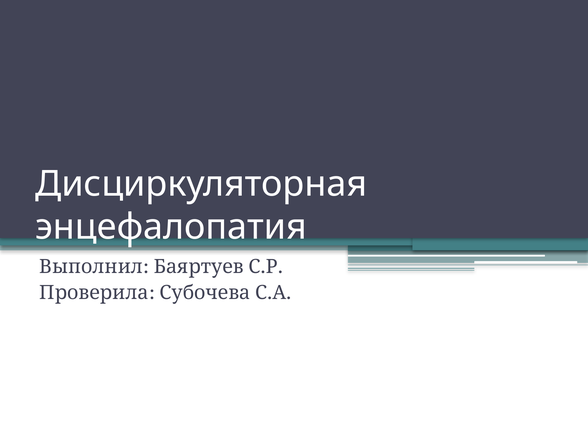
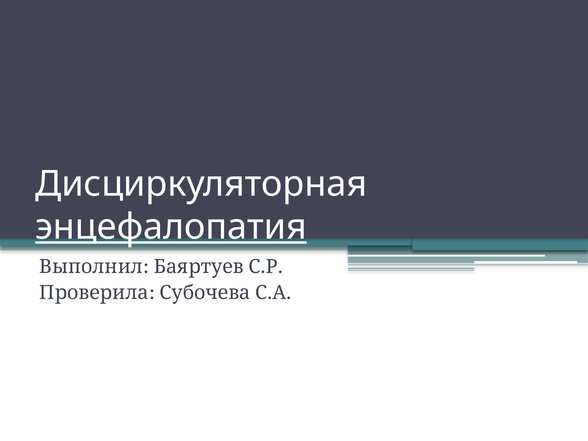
энцефалопатия underline: none -> present
